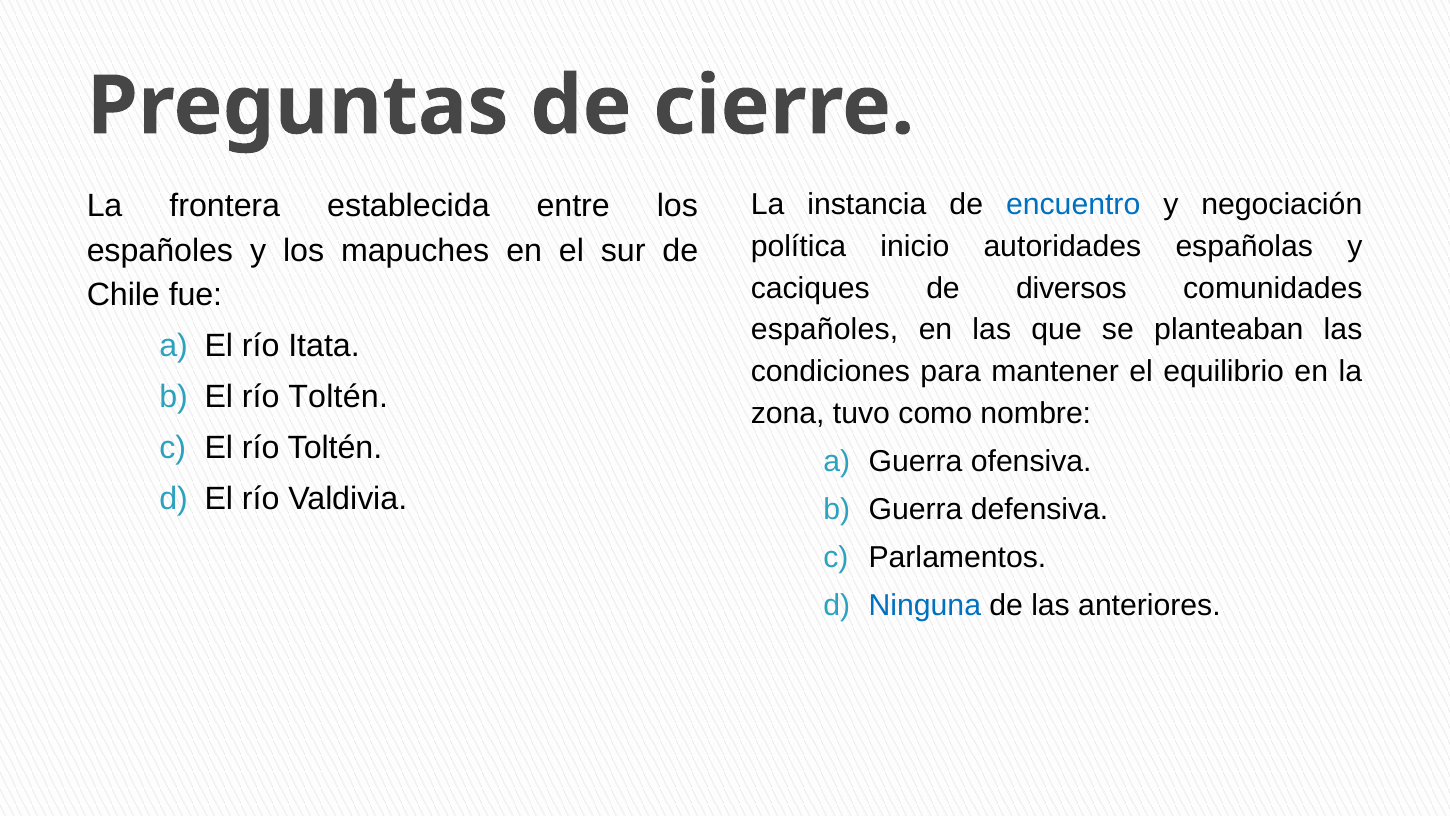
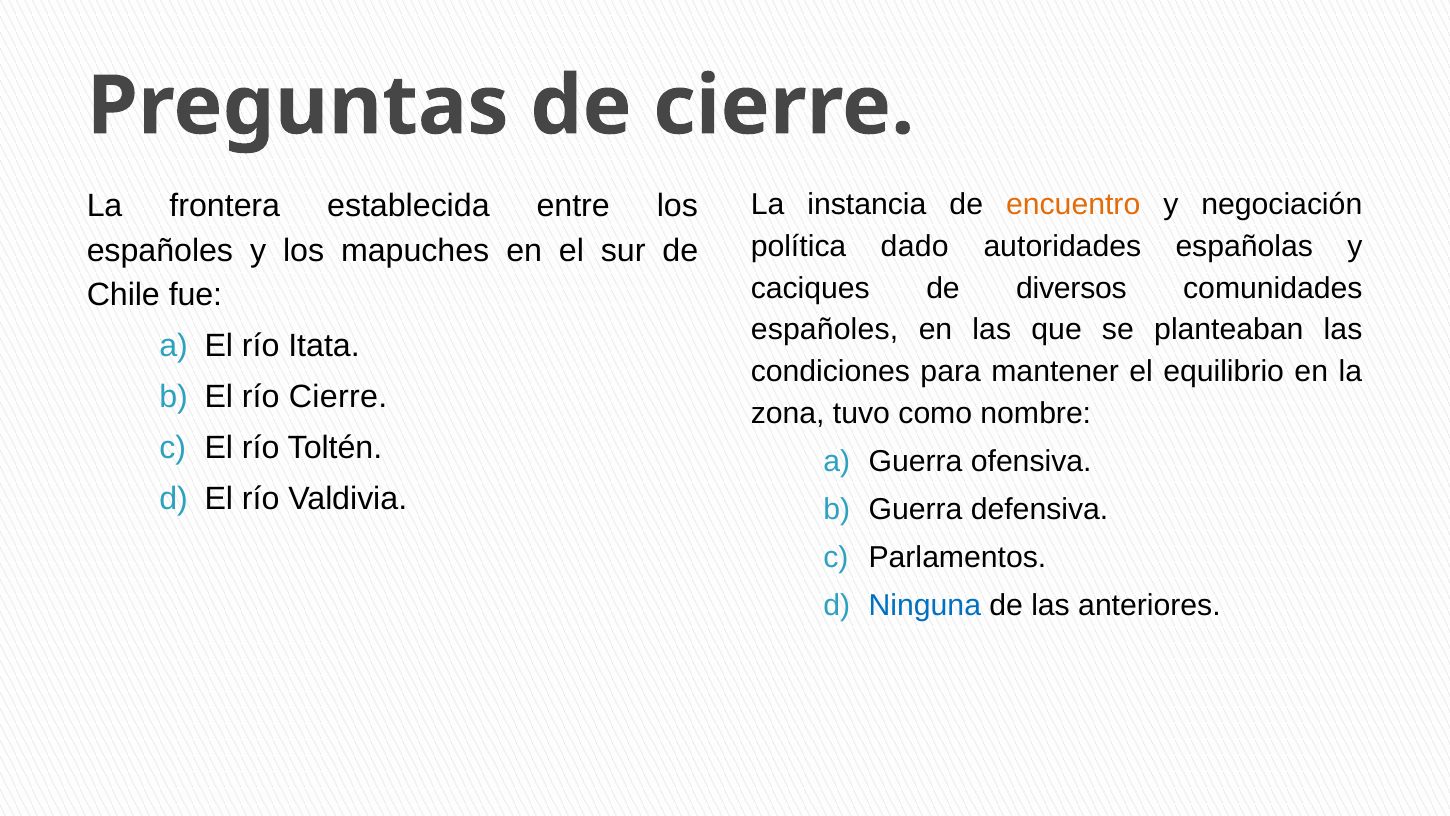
encuentro colour: blue -> orange
inicio: inicio -> dado
Toltén at (338, 397): Toltén -> Cierre
